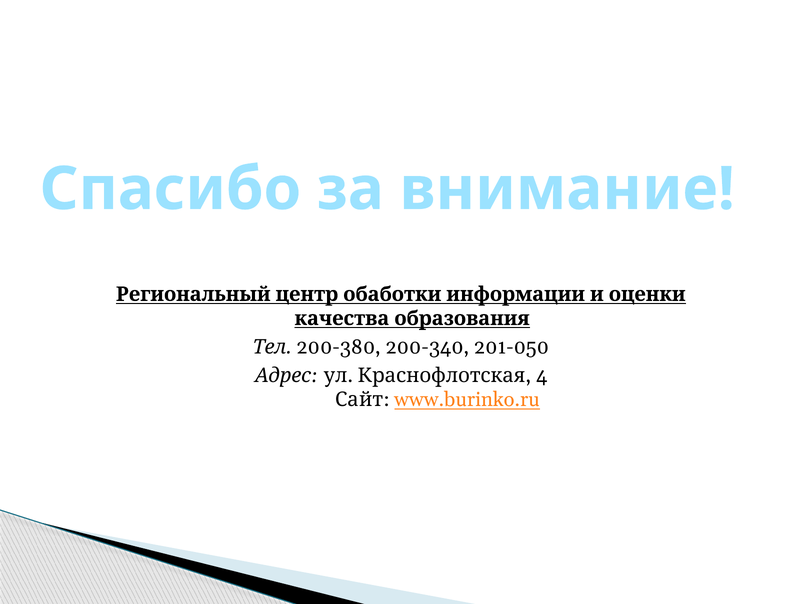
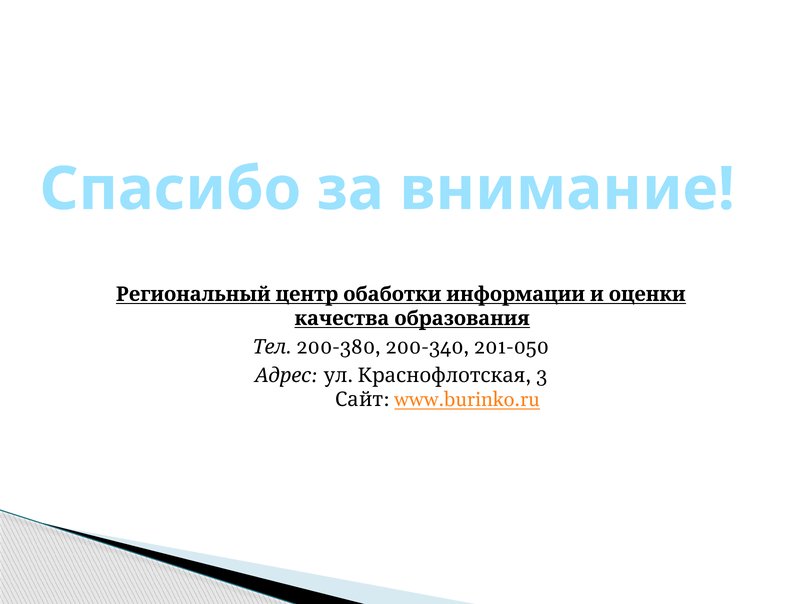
4: 4 -> 3
